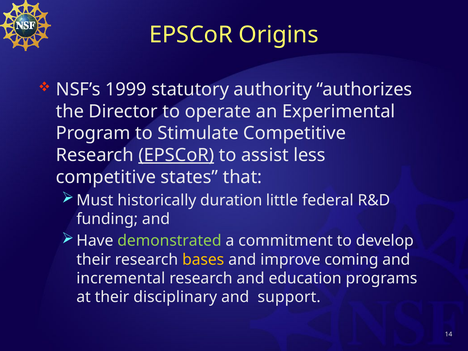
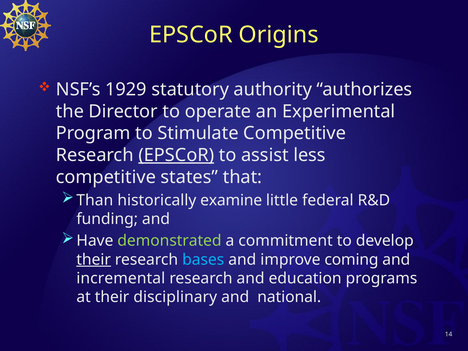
1999: 1999 -> 1929
Must: Must -> Than
duration: duration -> examine
their at (94, 260) underline: none -> present
bases colour: yellow -> light blue
support: support -> national
